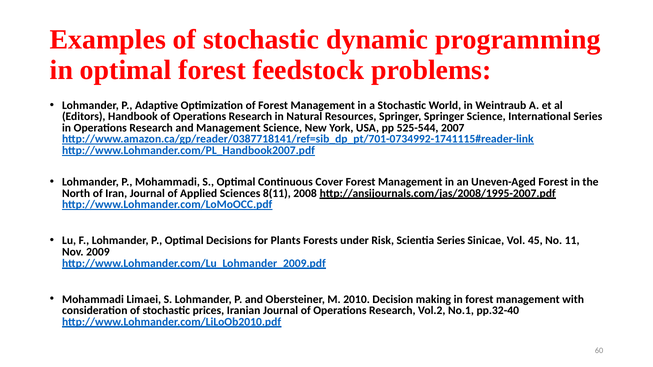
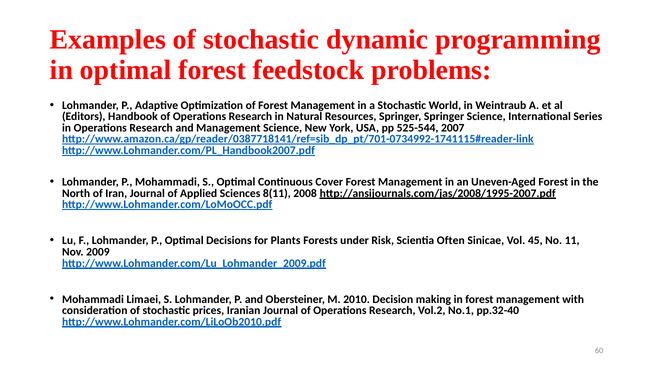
Scientia Series: Series -> Often
